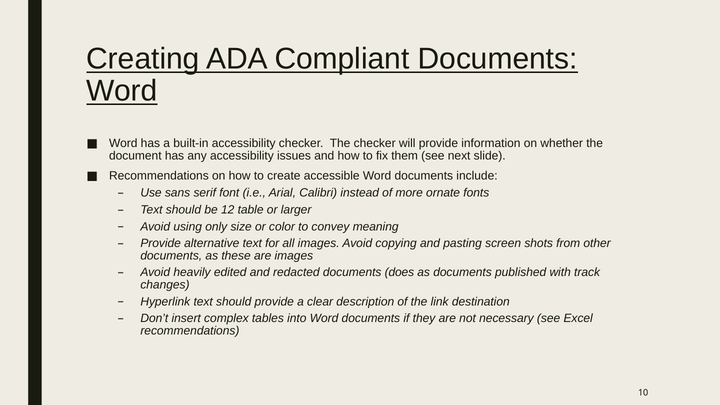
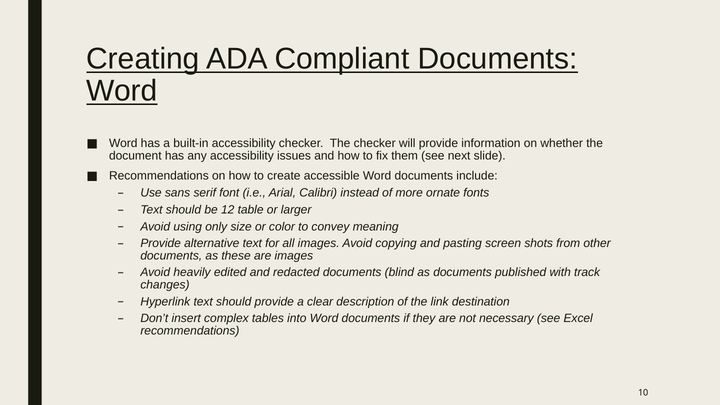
does: does -> blind
